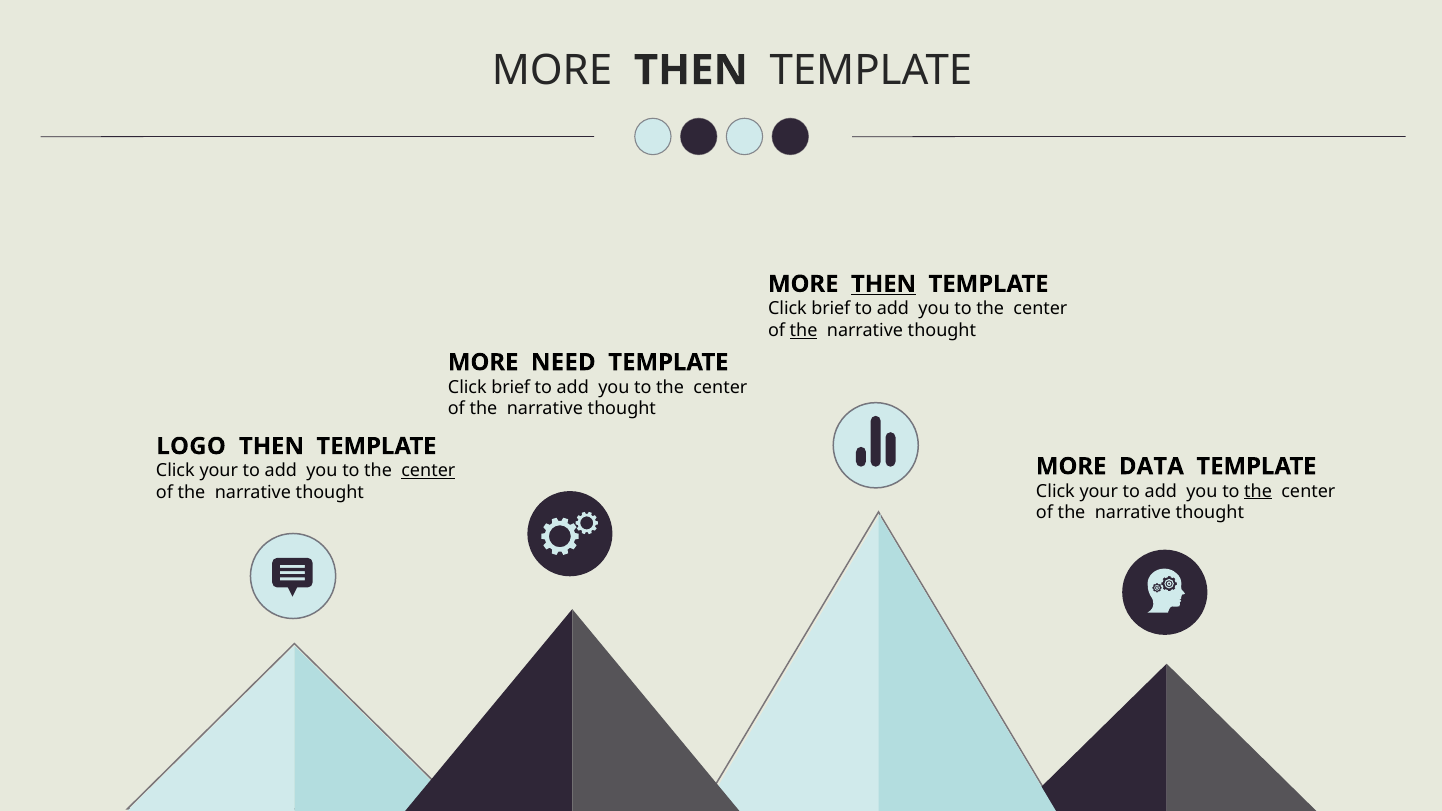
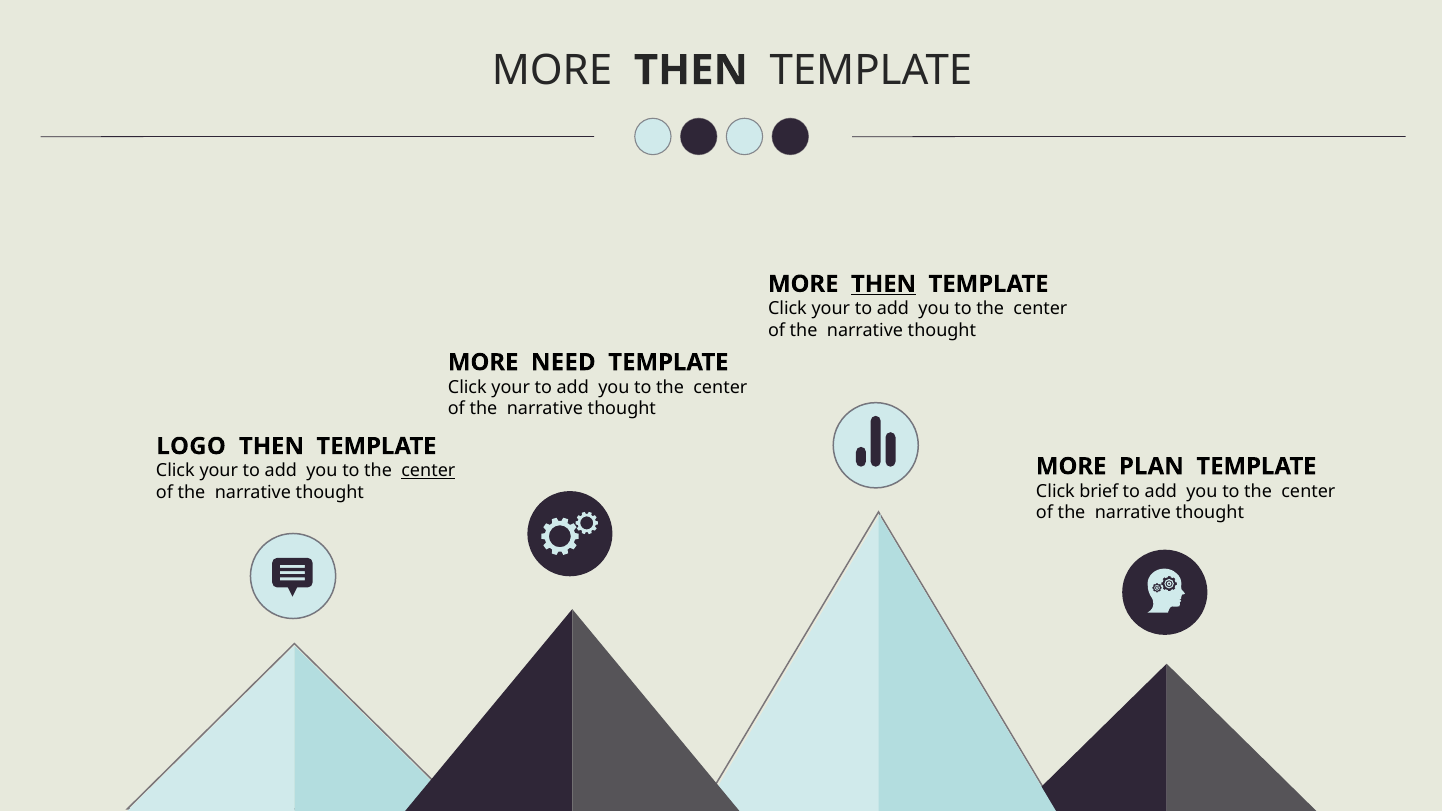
brief at (831, 309): brief -> your
the at (804, 331) underline: present -> none
brief at (511, 387): brief -> your
DATA: DATA -> PLAN
your at (1099, 491): your -> brief
the at (1258, 491) underline: present -> none
